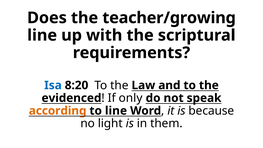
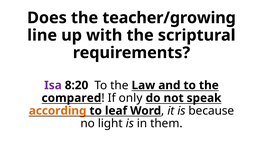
Isa colour: blue -> purple
evidenced: evidenced -> compared
to line: line -> leaf
